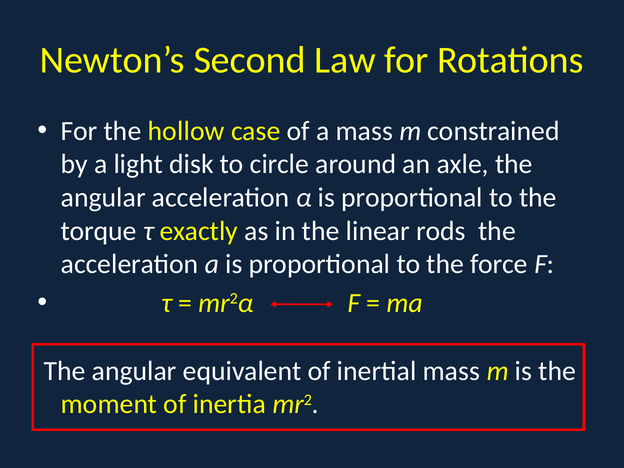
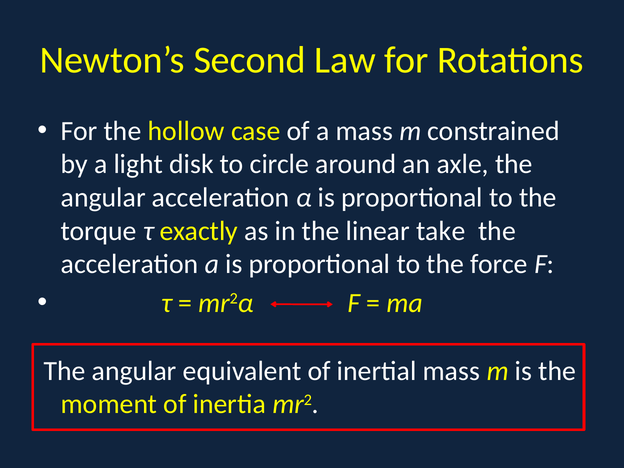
rods: rods -> take
